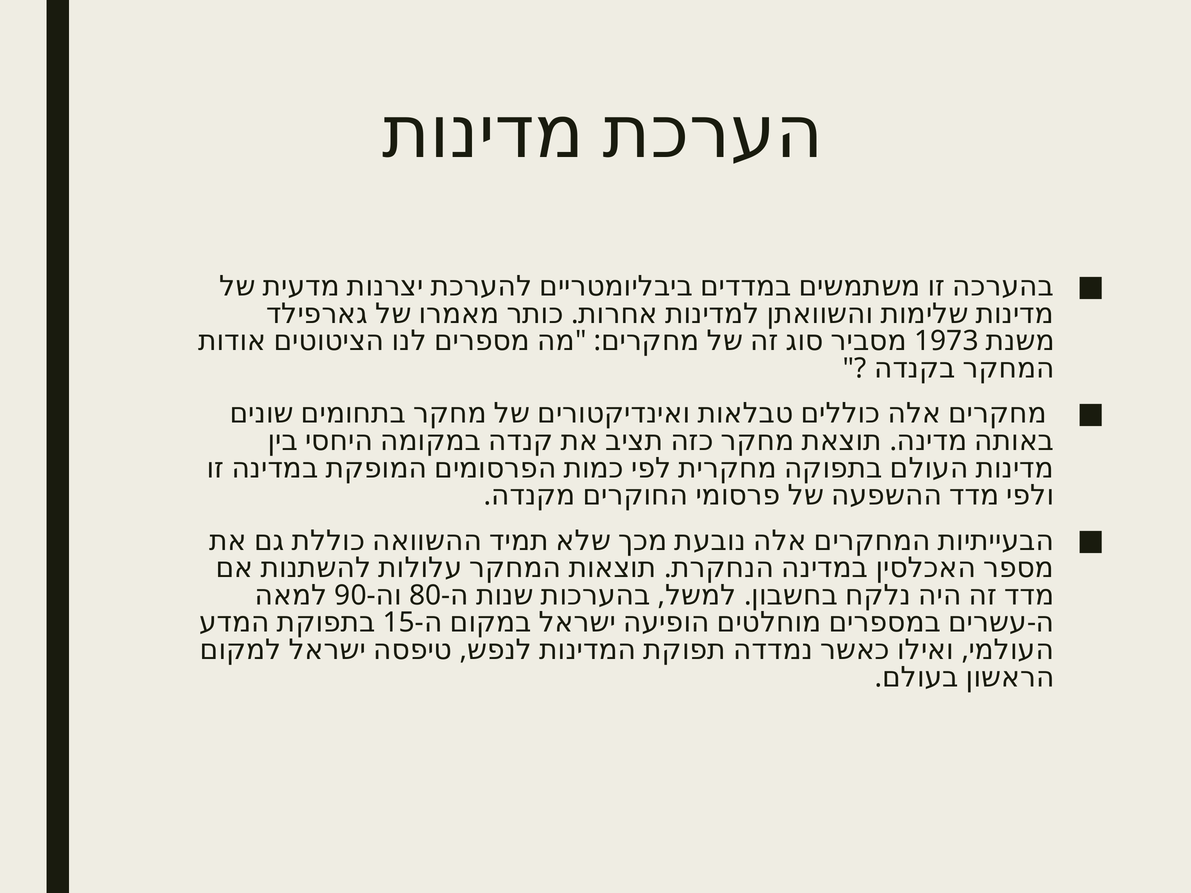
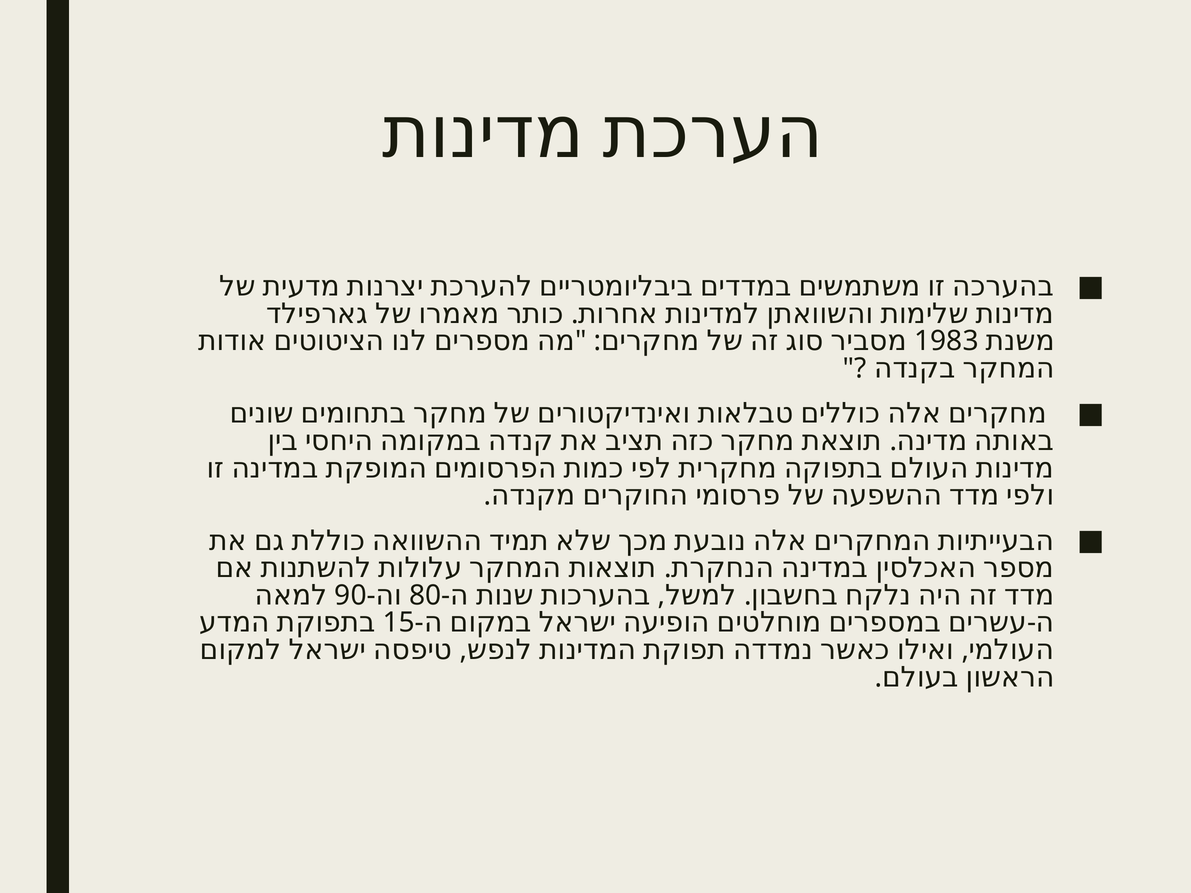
1973: 1973 -> 1983
